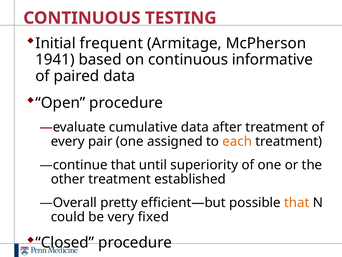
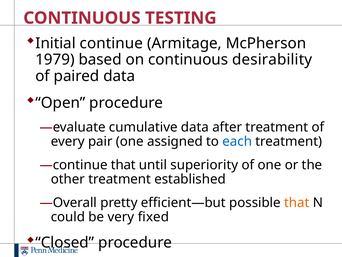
frequent: frequent -> continue
1941: 1941 -> 1979
informative: informative -> desirability
each colour: orange -> blue
